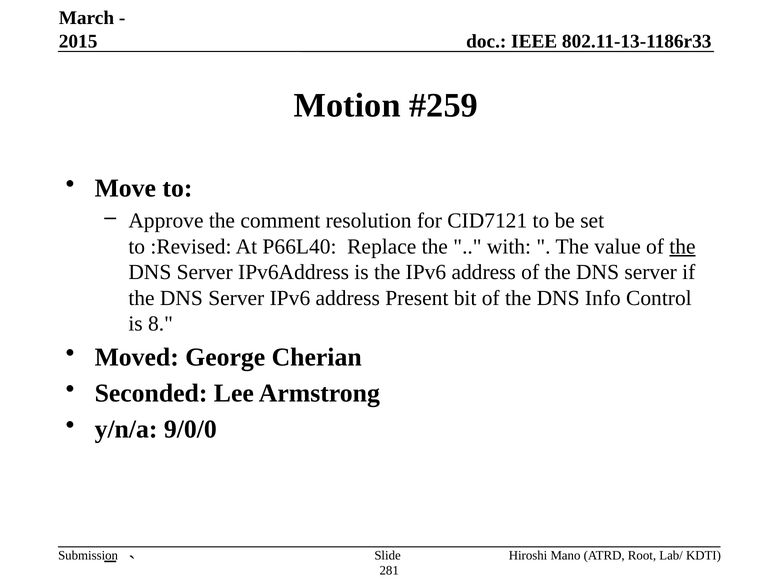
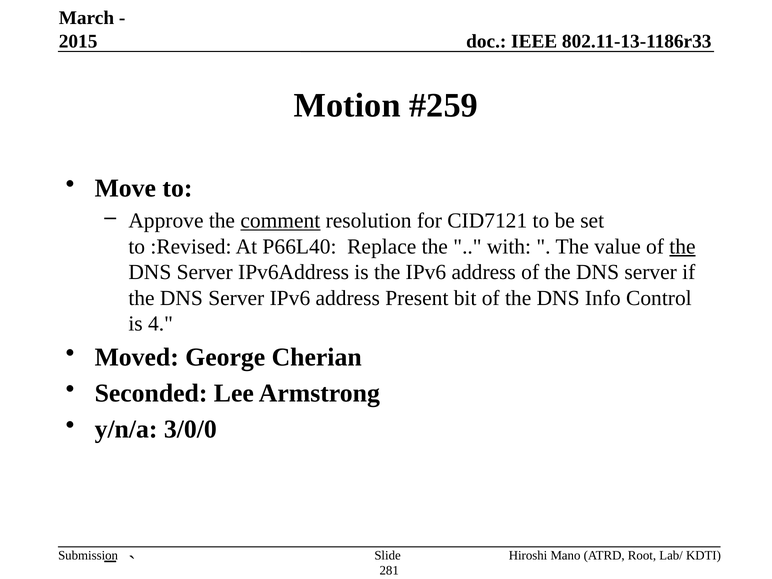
comment underline: none -> present
8: 8 -> 4
9/0/0: 9/0/0 -> 3/0/0
